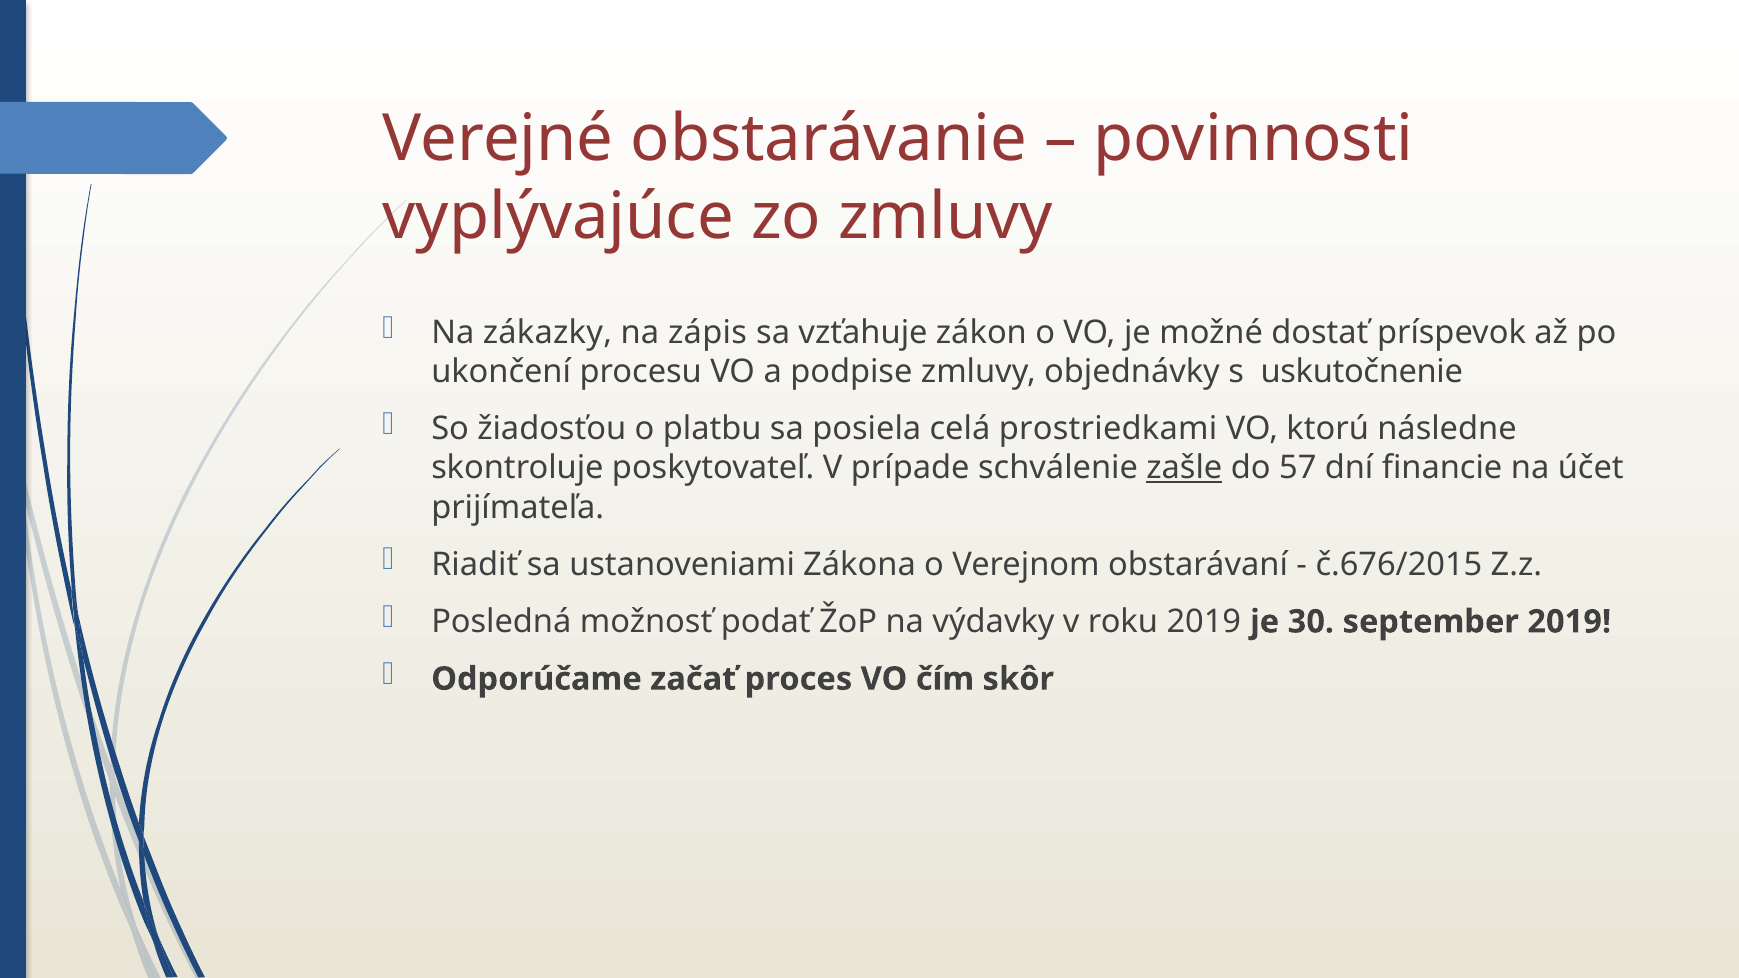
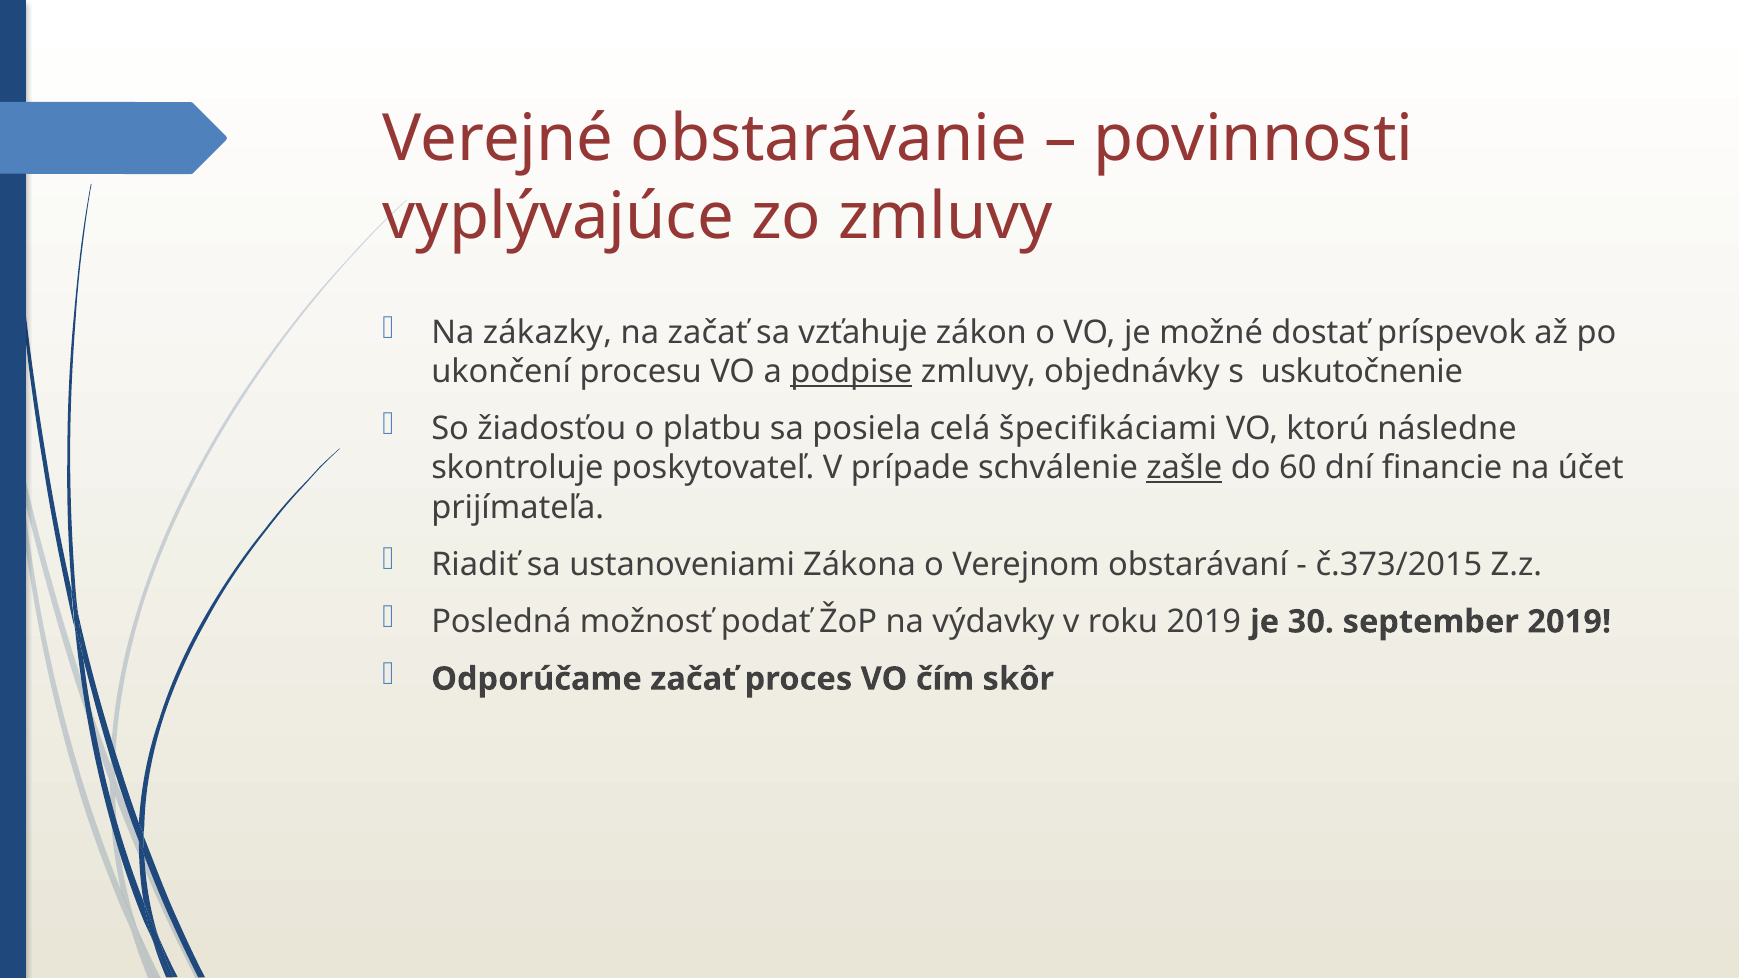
na zápis: zápis -> začať
podpise underline: none -> present
prostriedkami: prostriedkami -> špecifikáciami
57: 57 -> 60
č.676/2015: č.676/2015 -> č.373/2015
